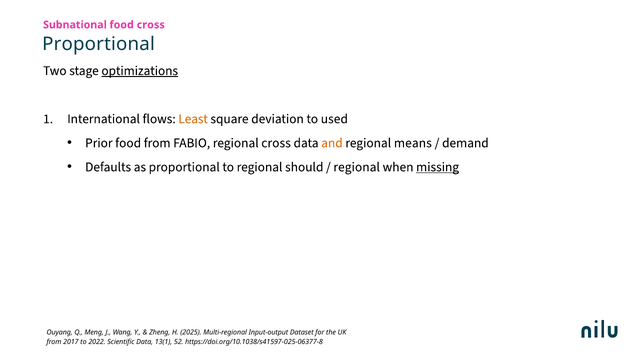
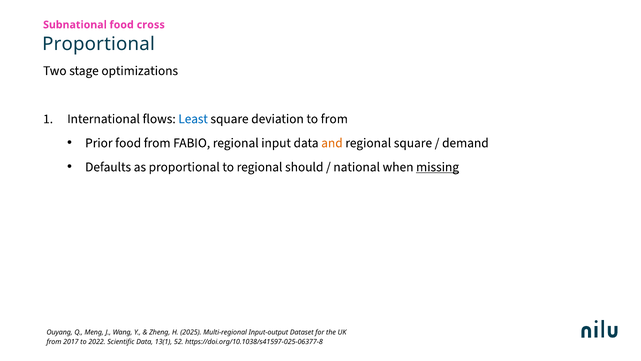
optimizations underline: present -> none
Least colour: orange -> blue
to used: used -> from
regional cross: cross -> input
regional means: means -> square
regional at (357, 167): regional -> national
